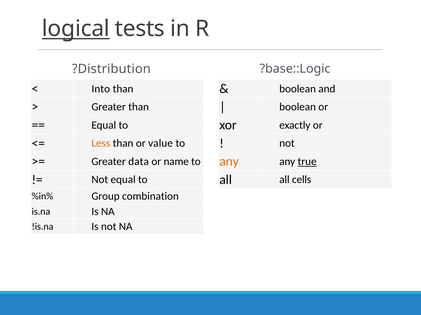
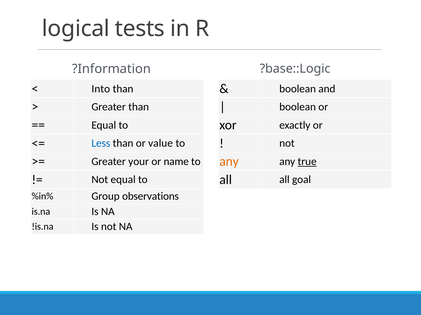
logical underline: present -> none
?Distribution: ?Distribution -> ?Information
Less colour: orange -> blue
data: data -> your
cells: cells -> goal
combination: combination -> observations
